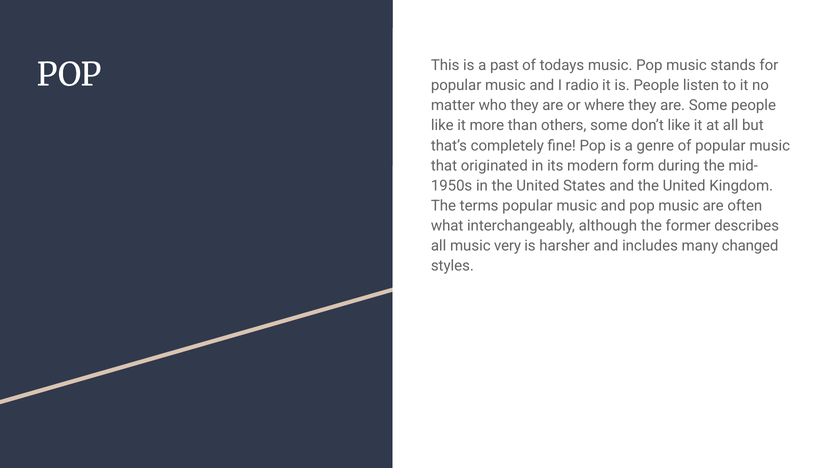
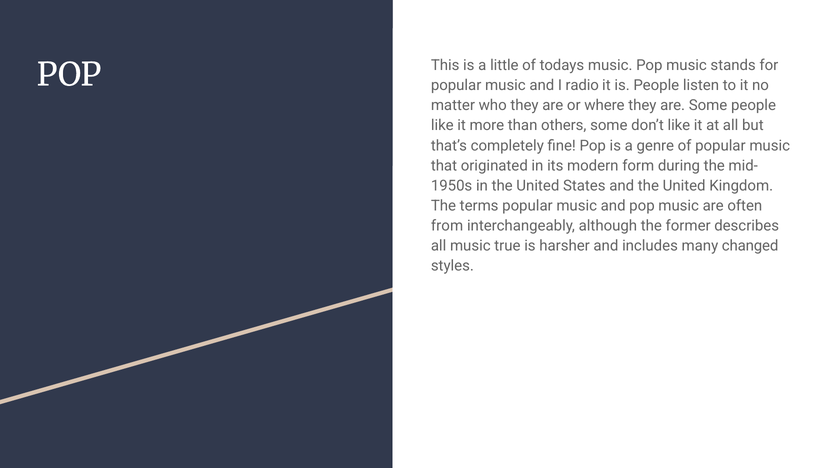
past: past -> little
what: what -> from
very: very -> true
